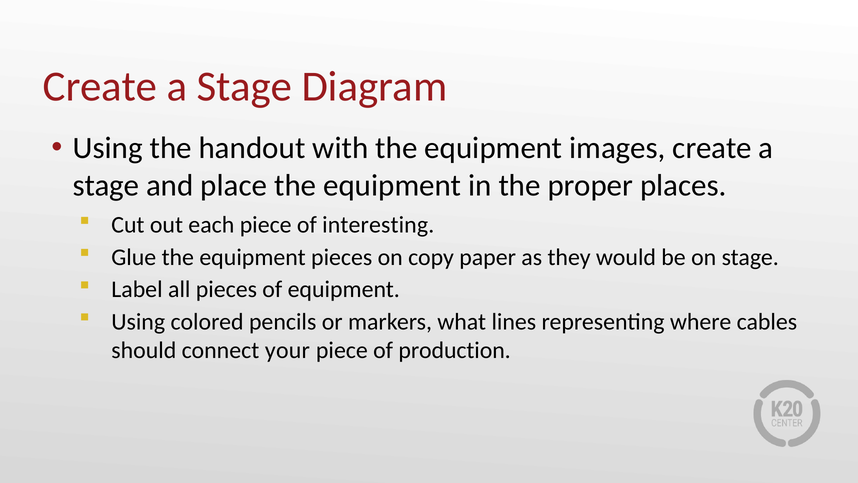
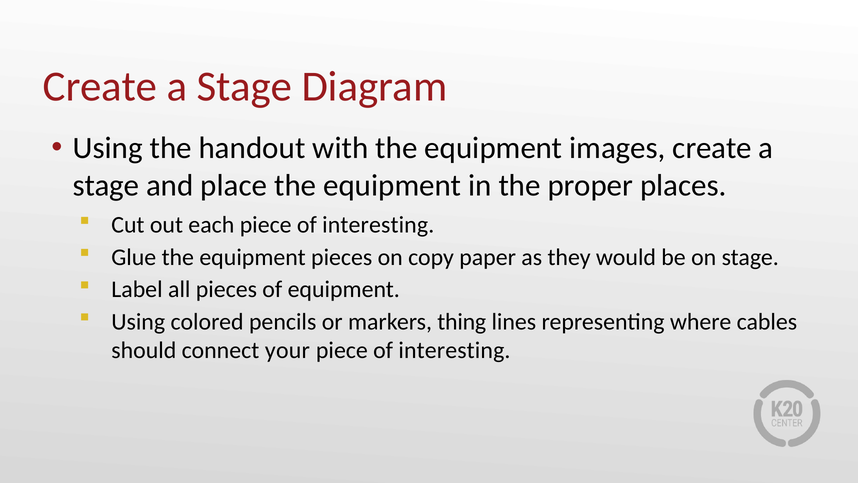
what: what -> thing
production at (455, 350): production -> interesting
